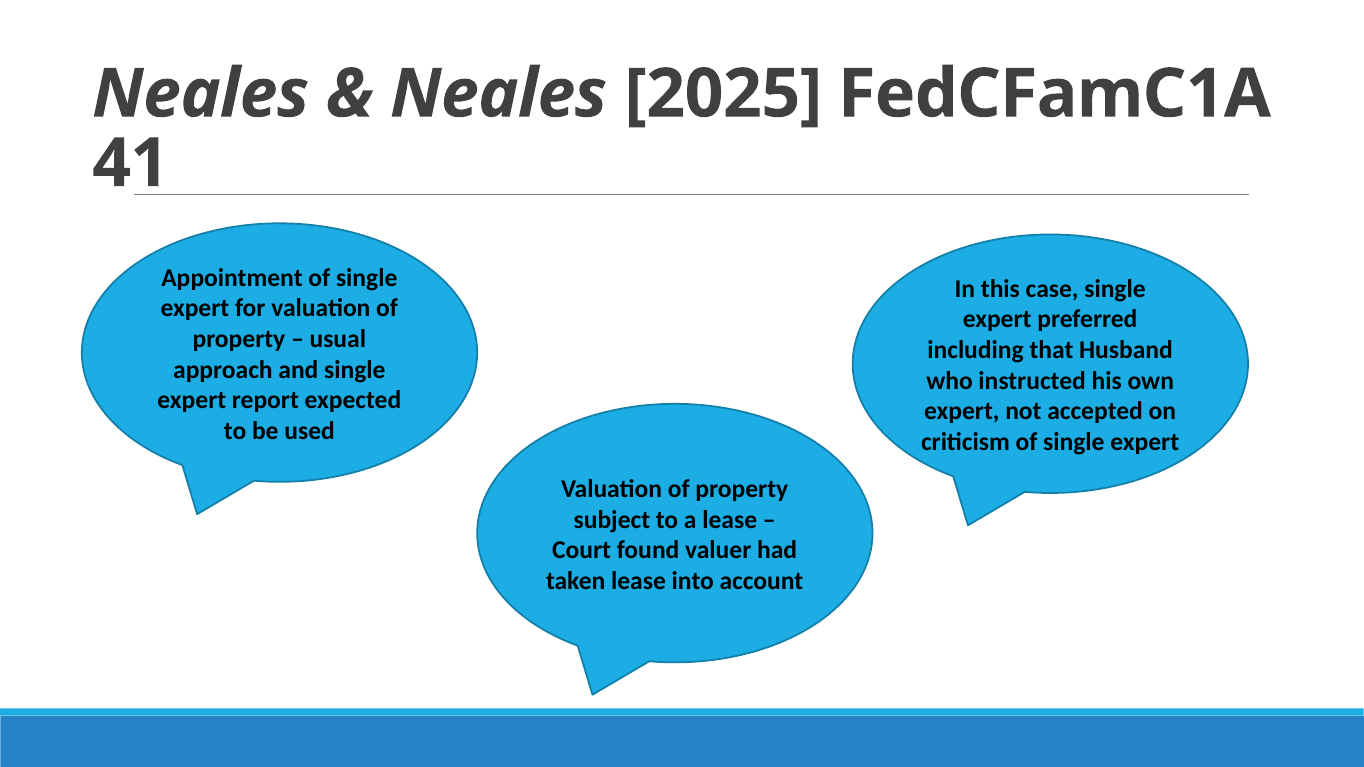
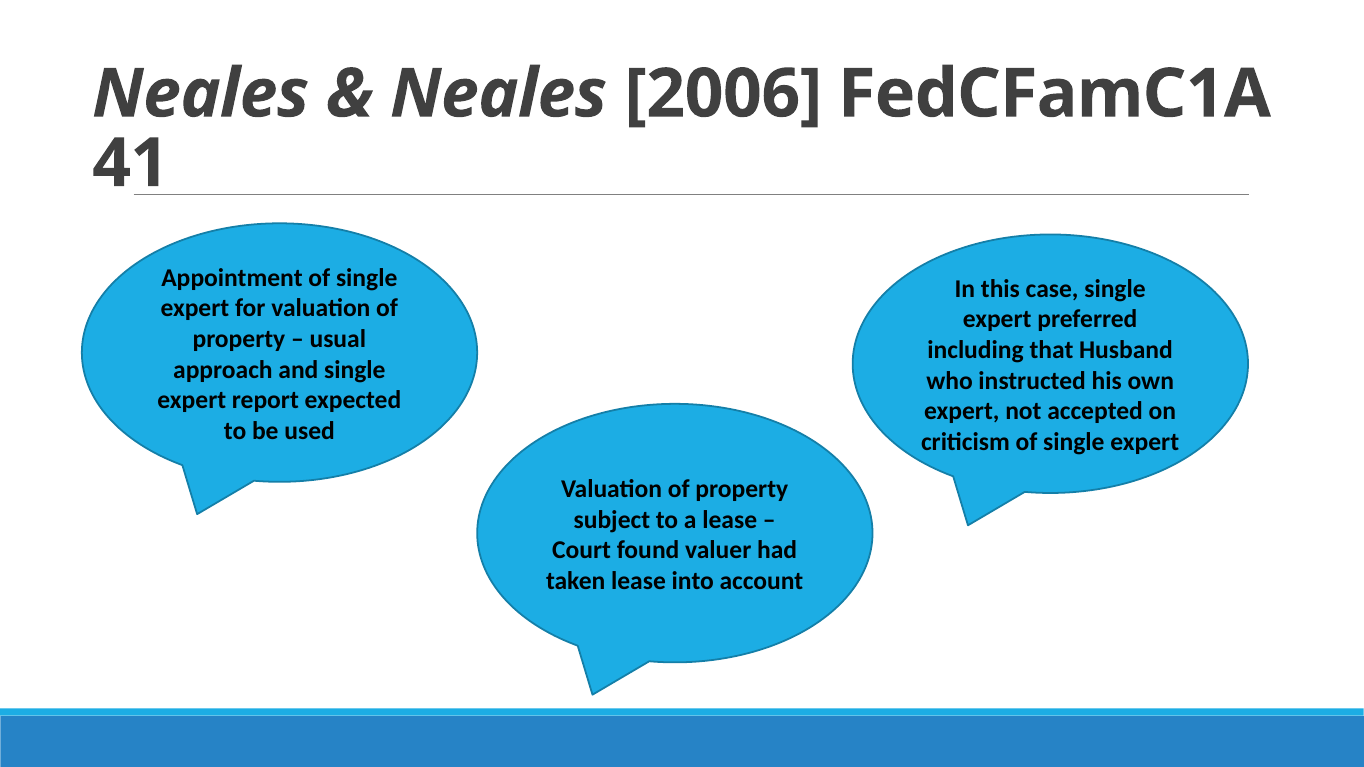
2025: 2025 -> 2006
